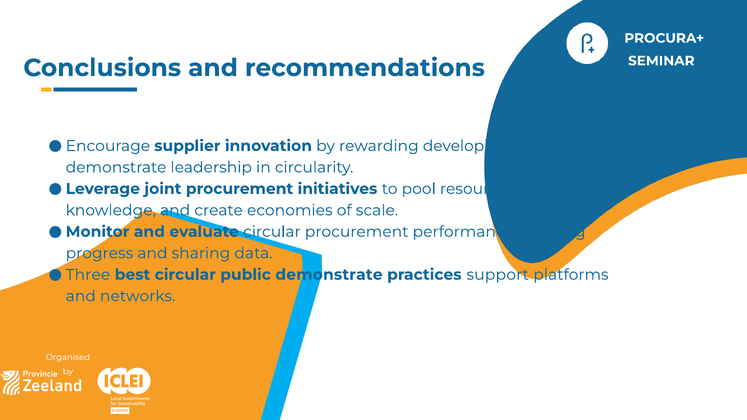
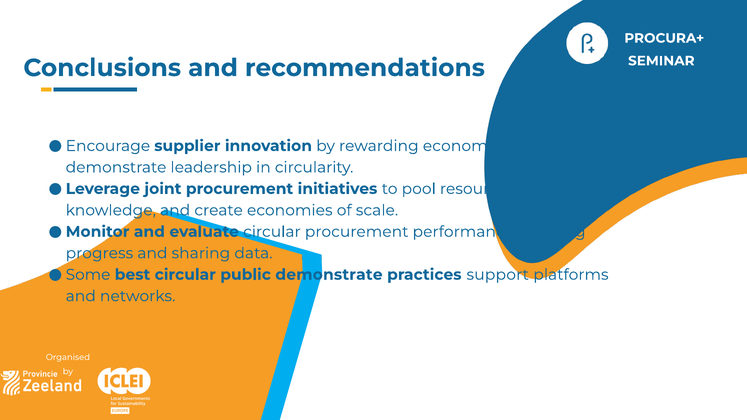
rewarding developing: developing -> economies
Three: Three -> Some
